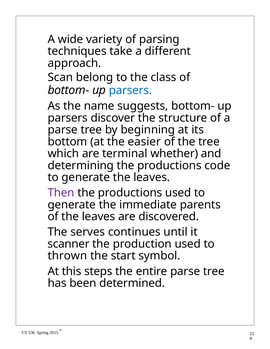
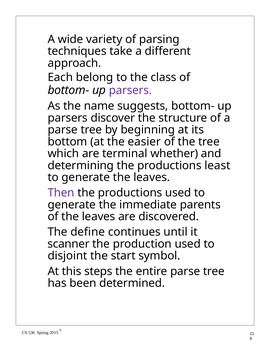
Scan: Scan -> Each
parsers at (130, 90) colour: blue -> purple
code: code -> least
serves: serves -> define
thrown: thrown -> disjoint
